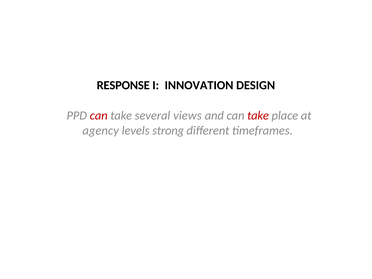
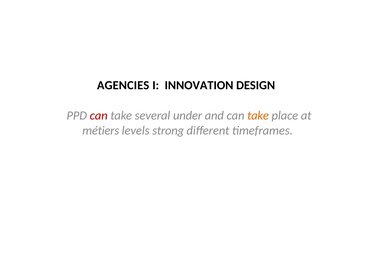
RESPONSE: RESPONSE -> AGENCIES
views: views -> under
take at (258, 116) colour: red -> orange
agency: agency -> métiers
